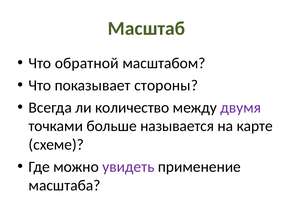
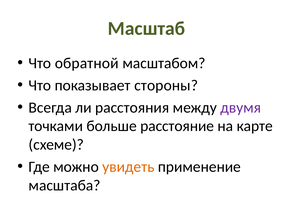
количество: количество -> расстояния
называется: называется -> расстояние
увидеть colour: purple -> orange
